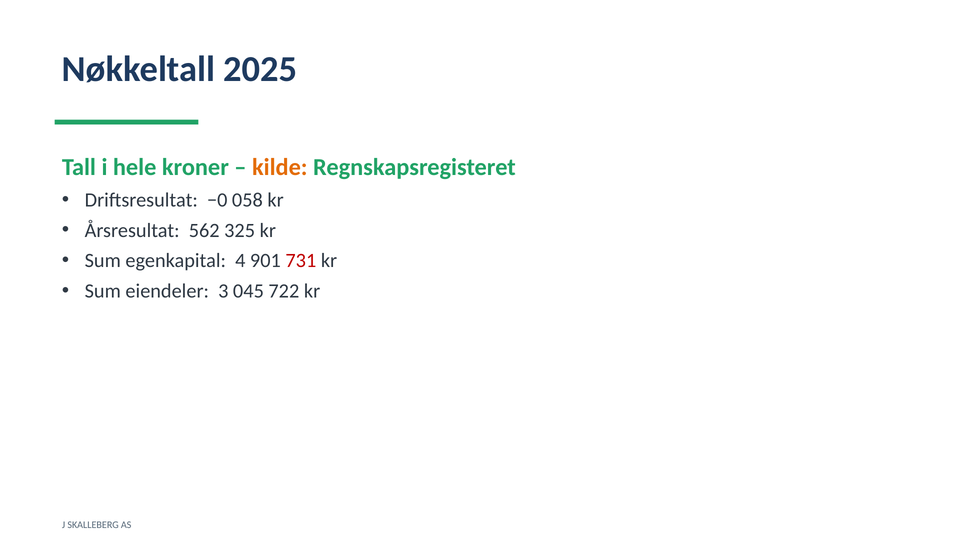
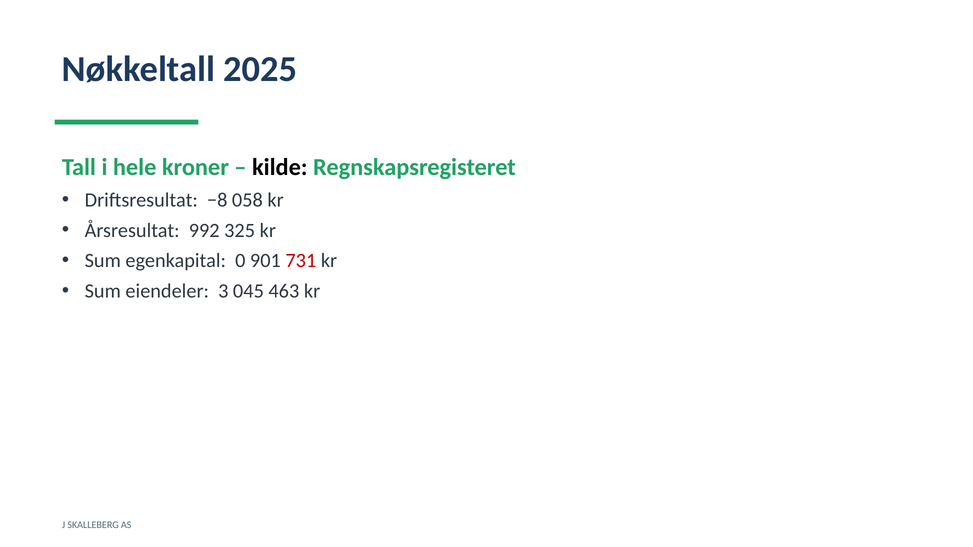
kilde colour: orange -> black
−0: −0 -> −8
562: 562 -> 992
4: 4 -> 0
722: 722 -> 463
